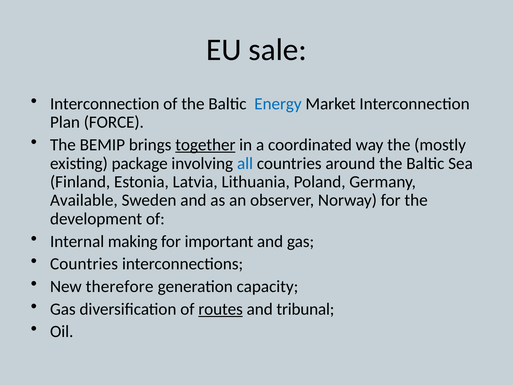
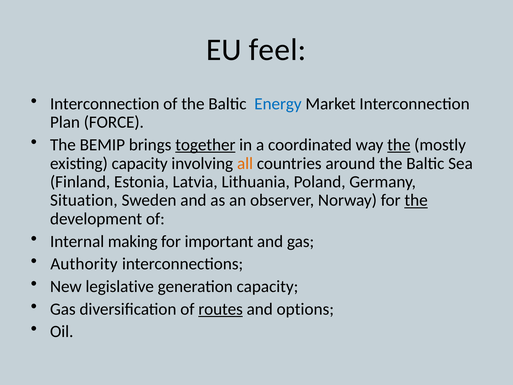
sale: sale -> feel
the at (399, 145) underline: none -> present
existing package: package -> capacity
all colour: blue -> orange
Available: Available -> Situation
the at (416, 200) underline: none -> present
Countries at (84, 264): Countries -> Authority
therefore: therefore -> legislative
tribunal: tribunal -> options
